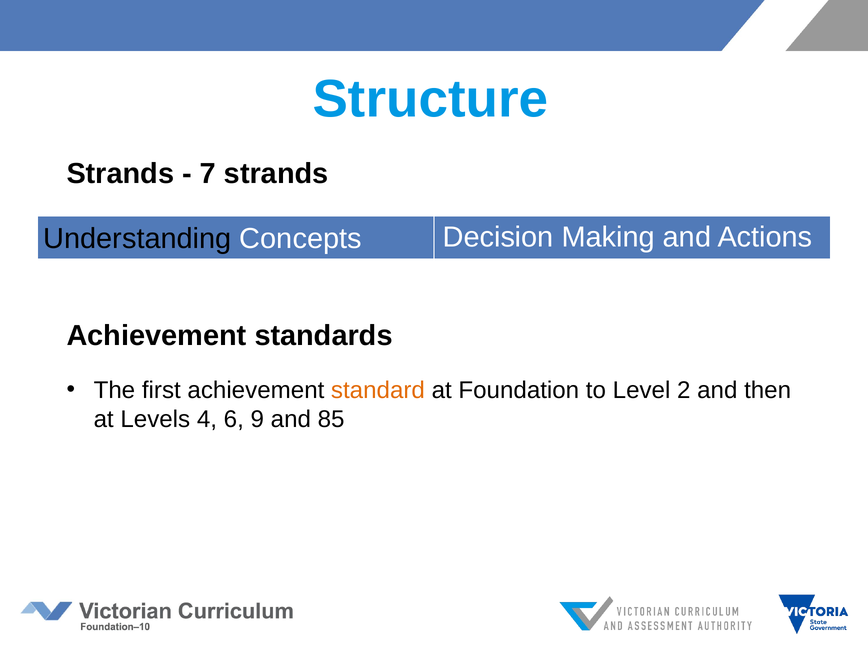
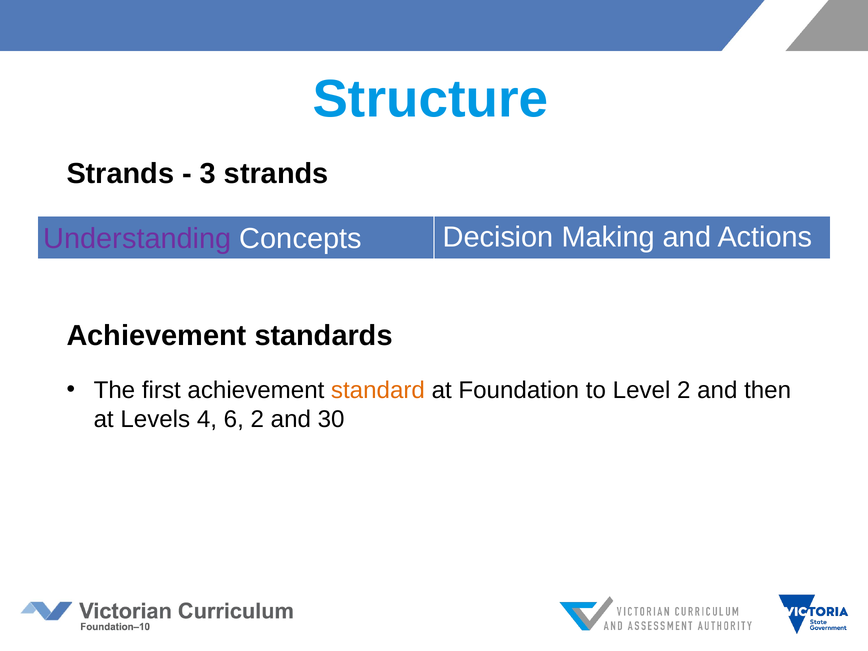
7: 7 -> 3
Understanding colour: black -> purple
6 9: 9 -> 2
85: 85 -> 30
